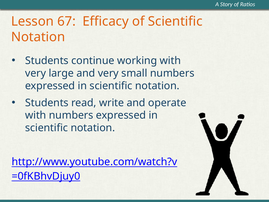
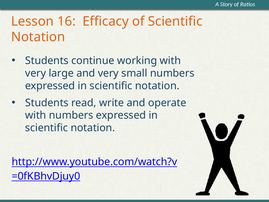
67: 67 -> 16
